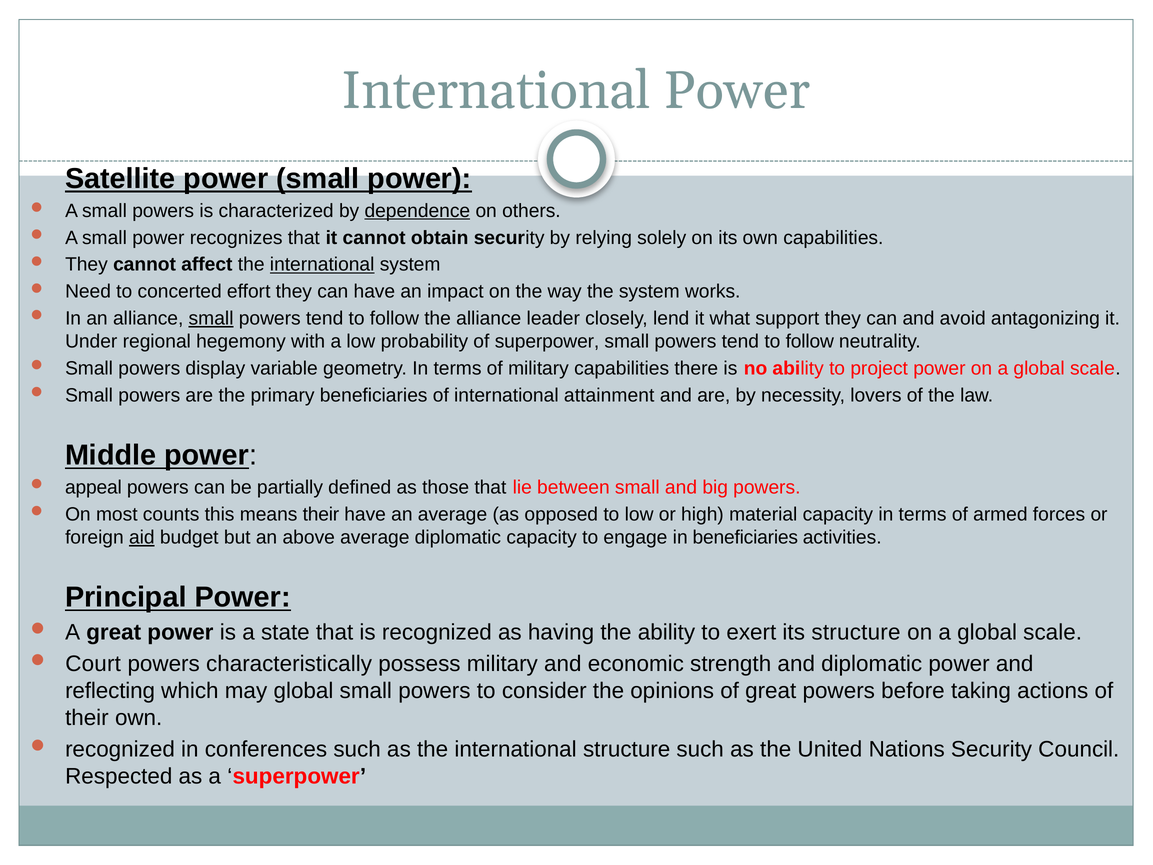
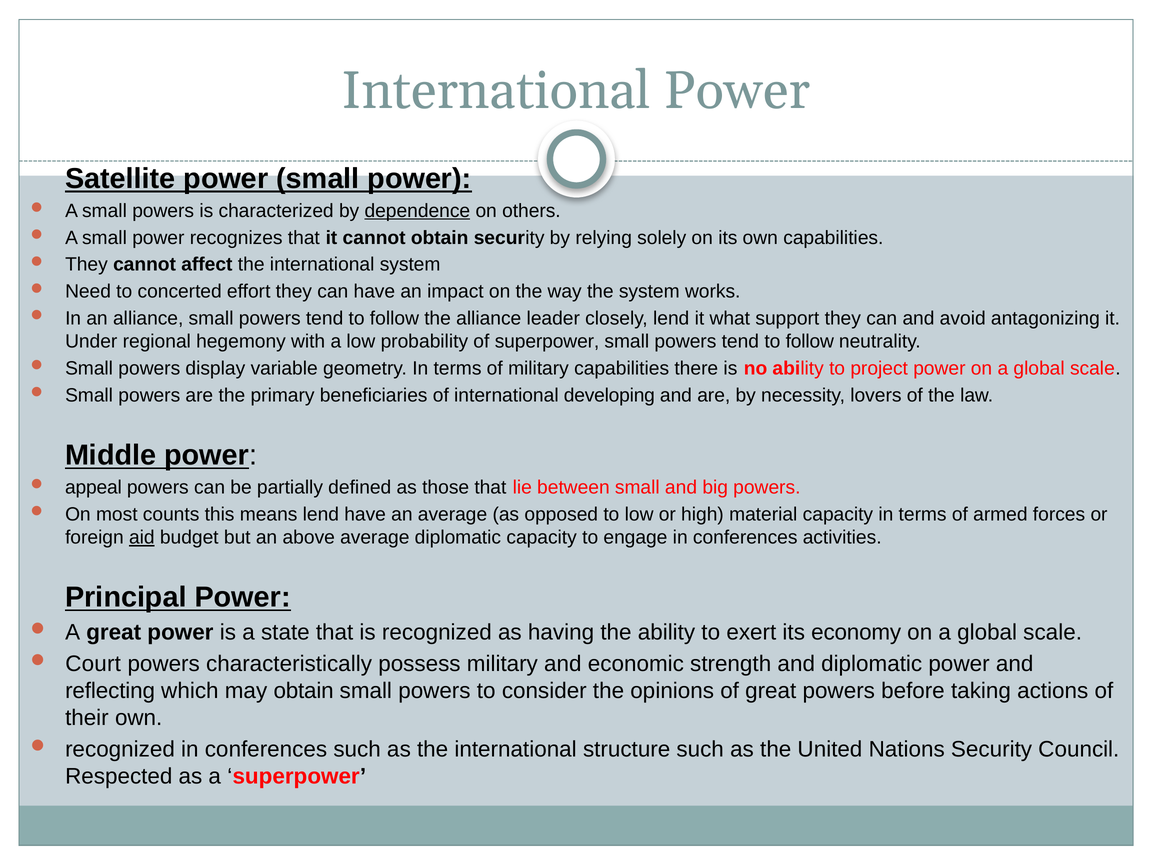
international at (322, 265) underline: present -> none
small at (211, 318) underline: present -> none
attainment: attainment -> developing
means their: their -> lend
engage in beneficiaries: beneficiaries -> conferences
its structure: structure -> economy
may global: global -> obtain
